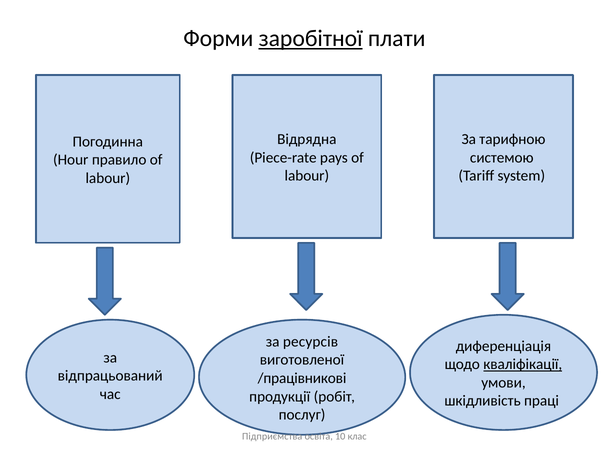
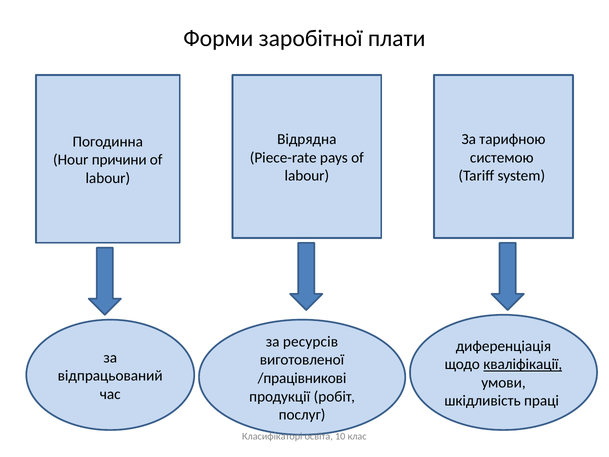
заробітної underline: present -> none
правило: правило -> причини
Підприємства: Підприємства -> Класифікаторі
